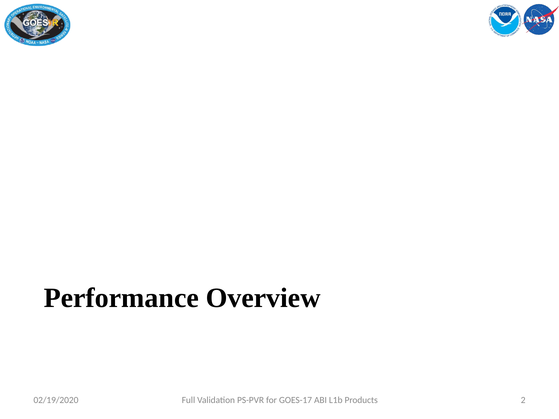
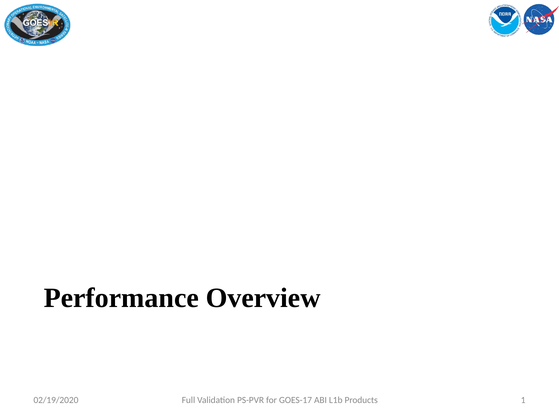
2: 2 -> 1
